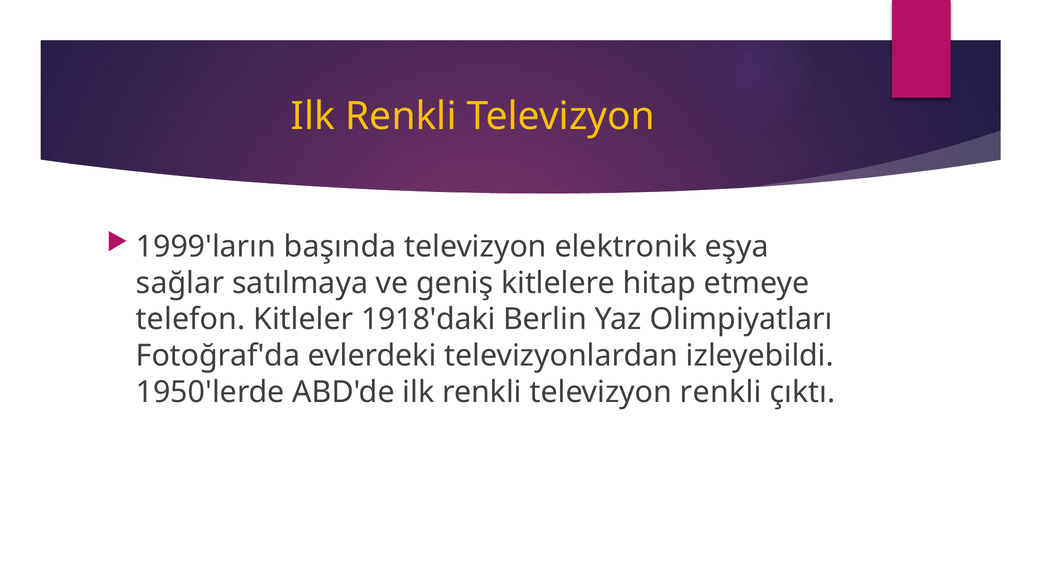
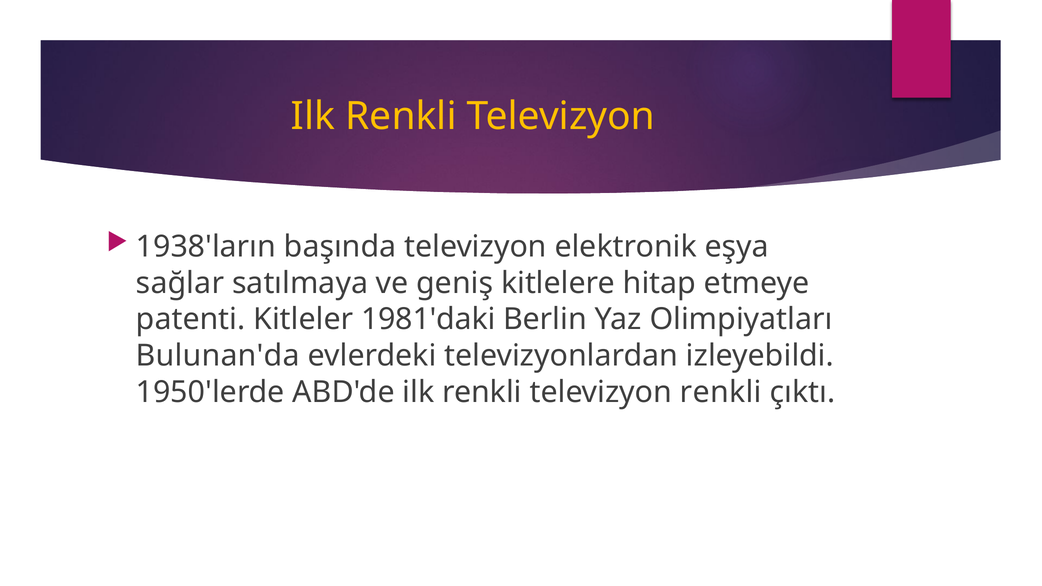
1999'ların: 1999'ların -> 1938'ların
telefon: telefon -> patenti
1918'daki: 1918'daki -> 1981'daki
Fotoğraf'da: Fotoğraf'da -> Bulunan'da
